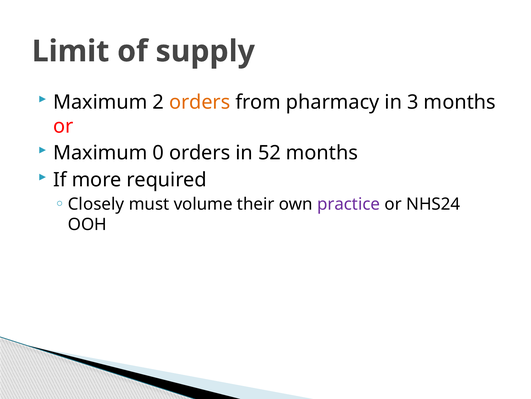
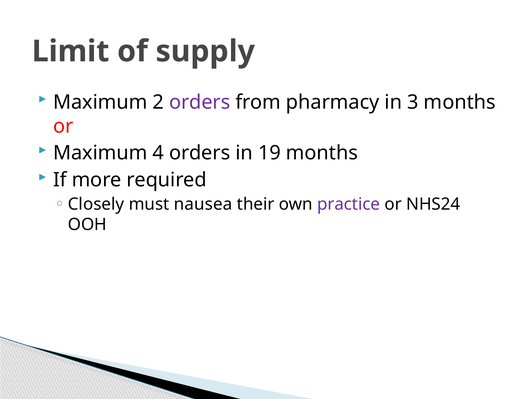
orders at (200, 102) colour: orange -> purple
0: 0 -> 4
52: 52 -> 19
volume: volume -> nausea
